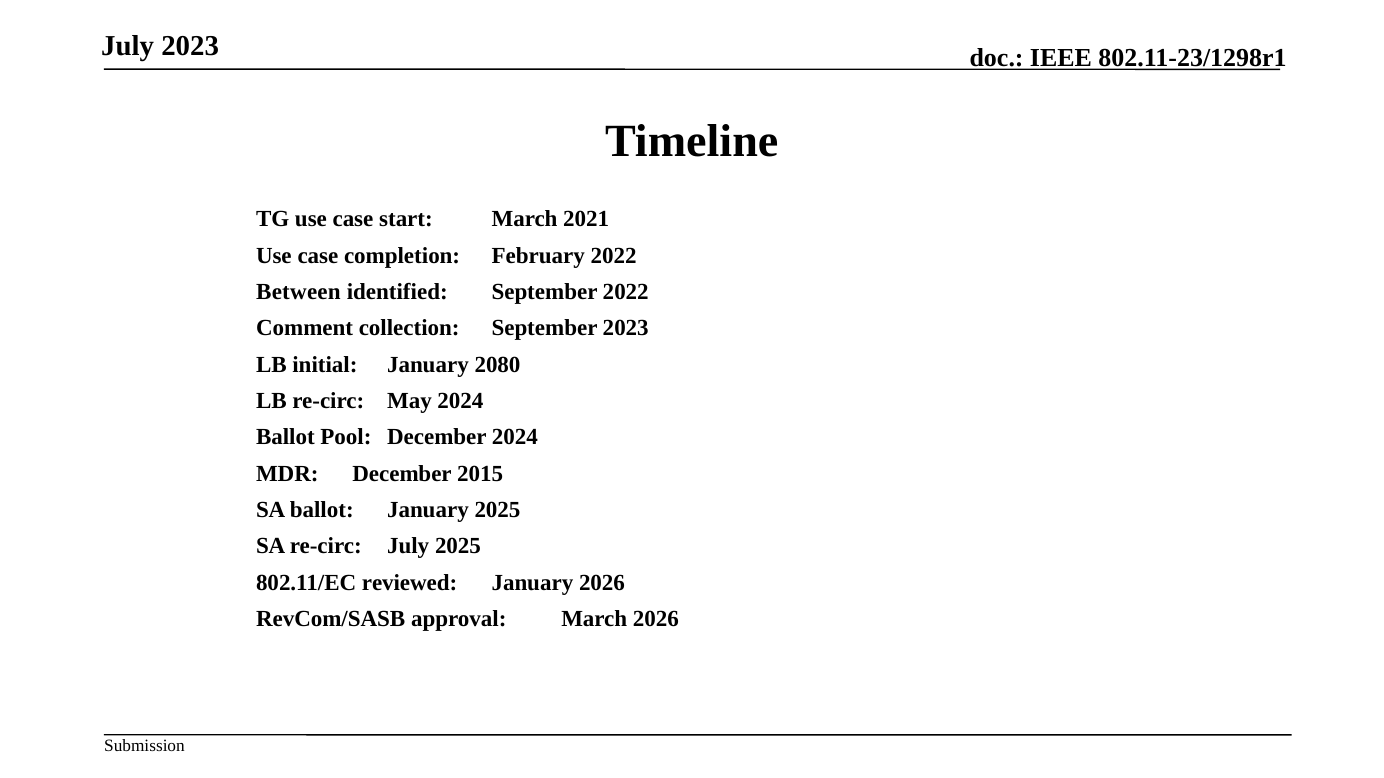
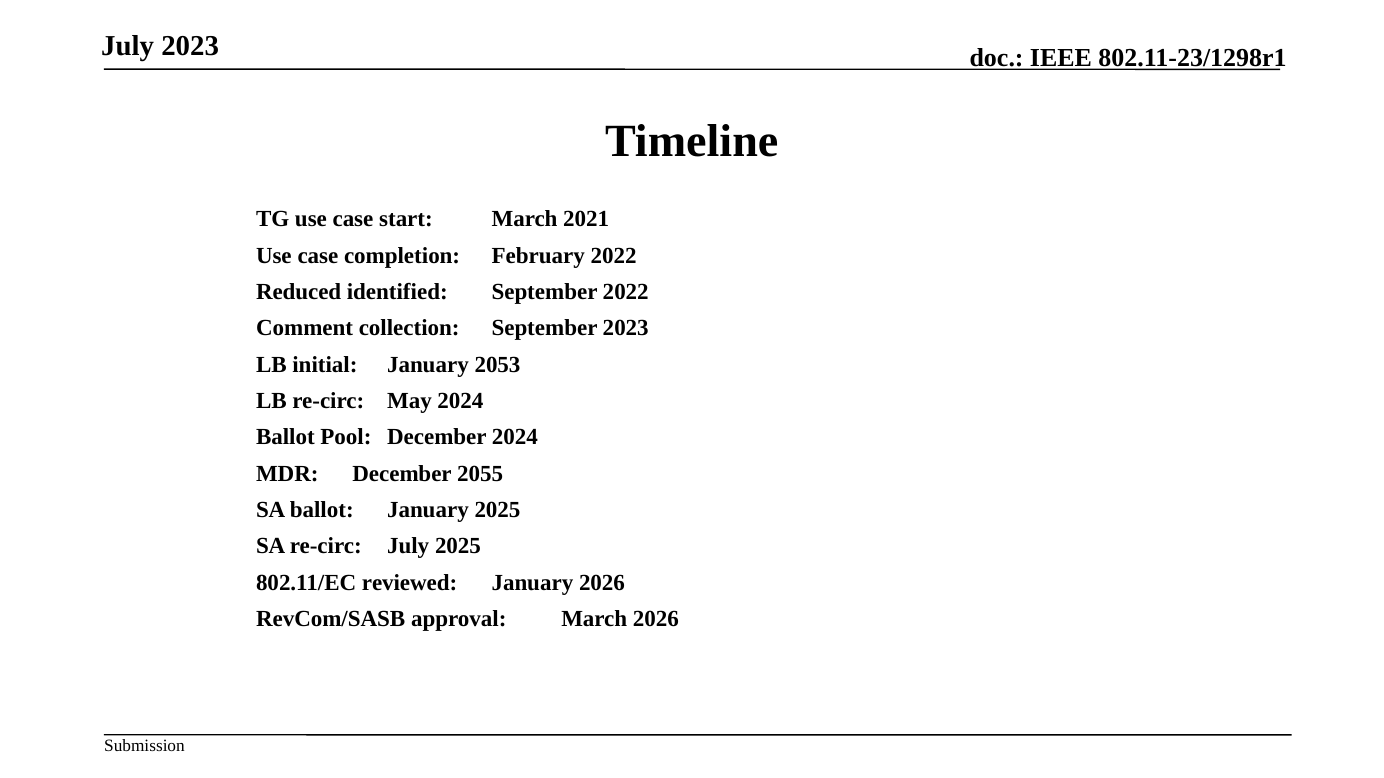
Between: Between -> Reduced
2080: 2080 -> 2053
2015: 2015 -> 2055
